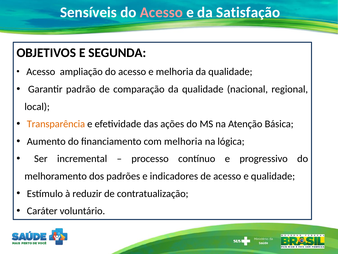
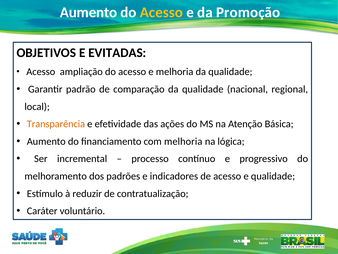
Sensíveis at (88, 12): Sensíveis -> Aumento
Acesso at (161, 12) colour: pink -> yellow
Satisfação: Satisfação -> Promoção
SEGUNDA: SEGUNDA -> EVITADAS
